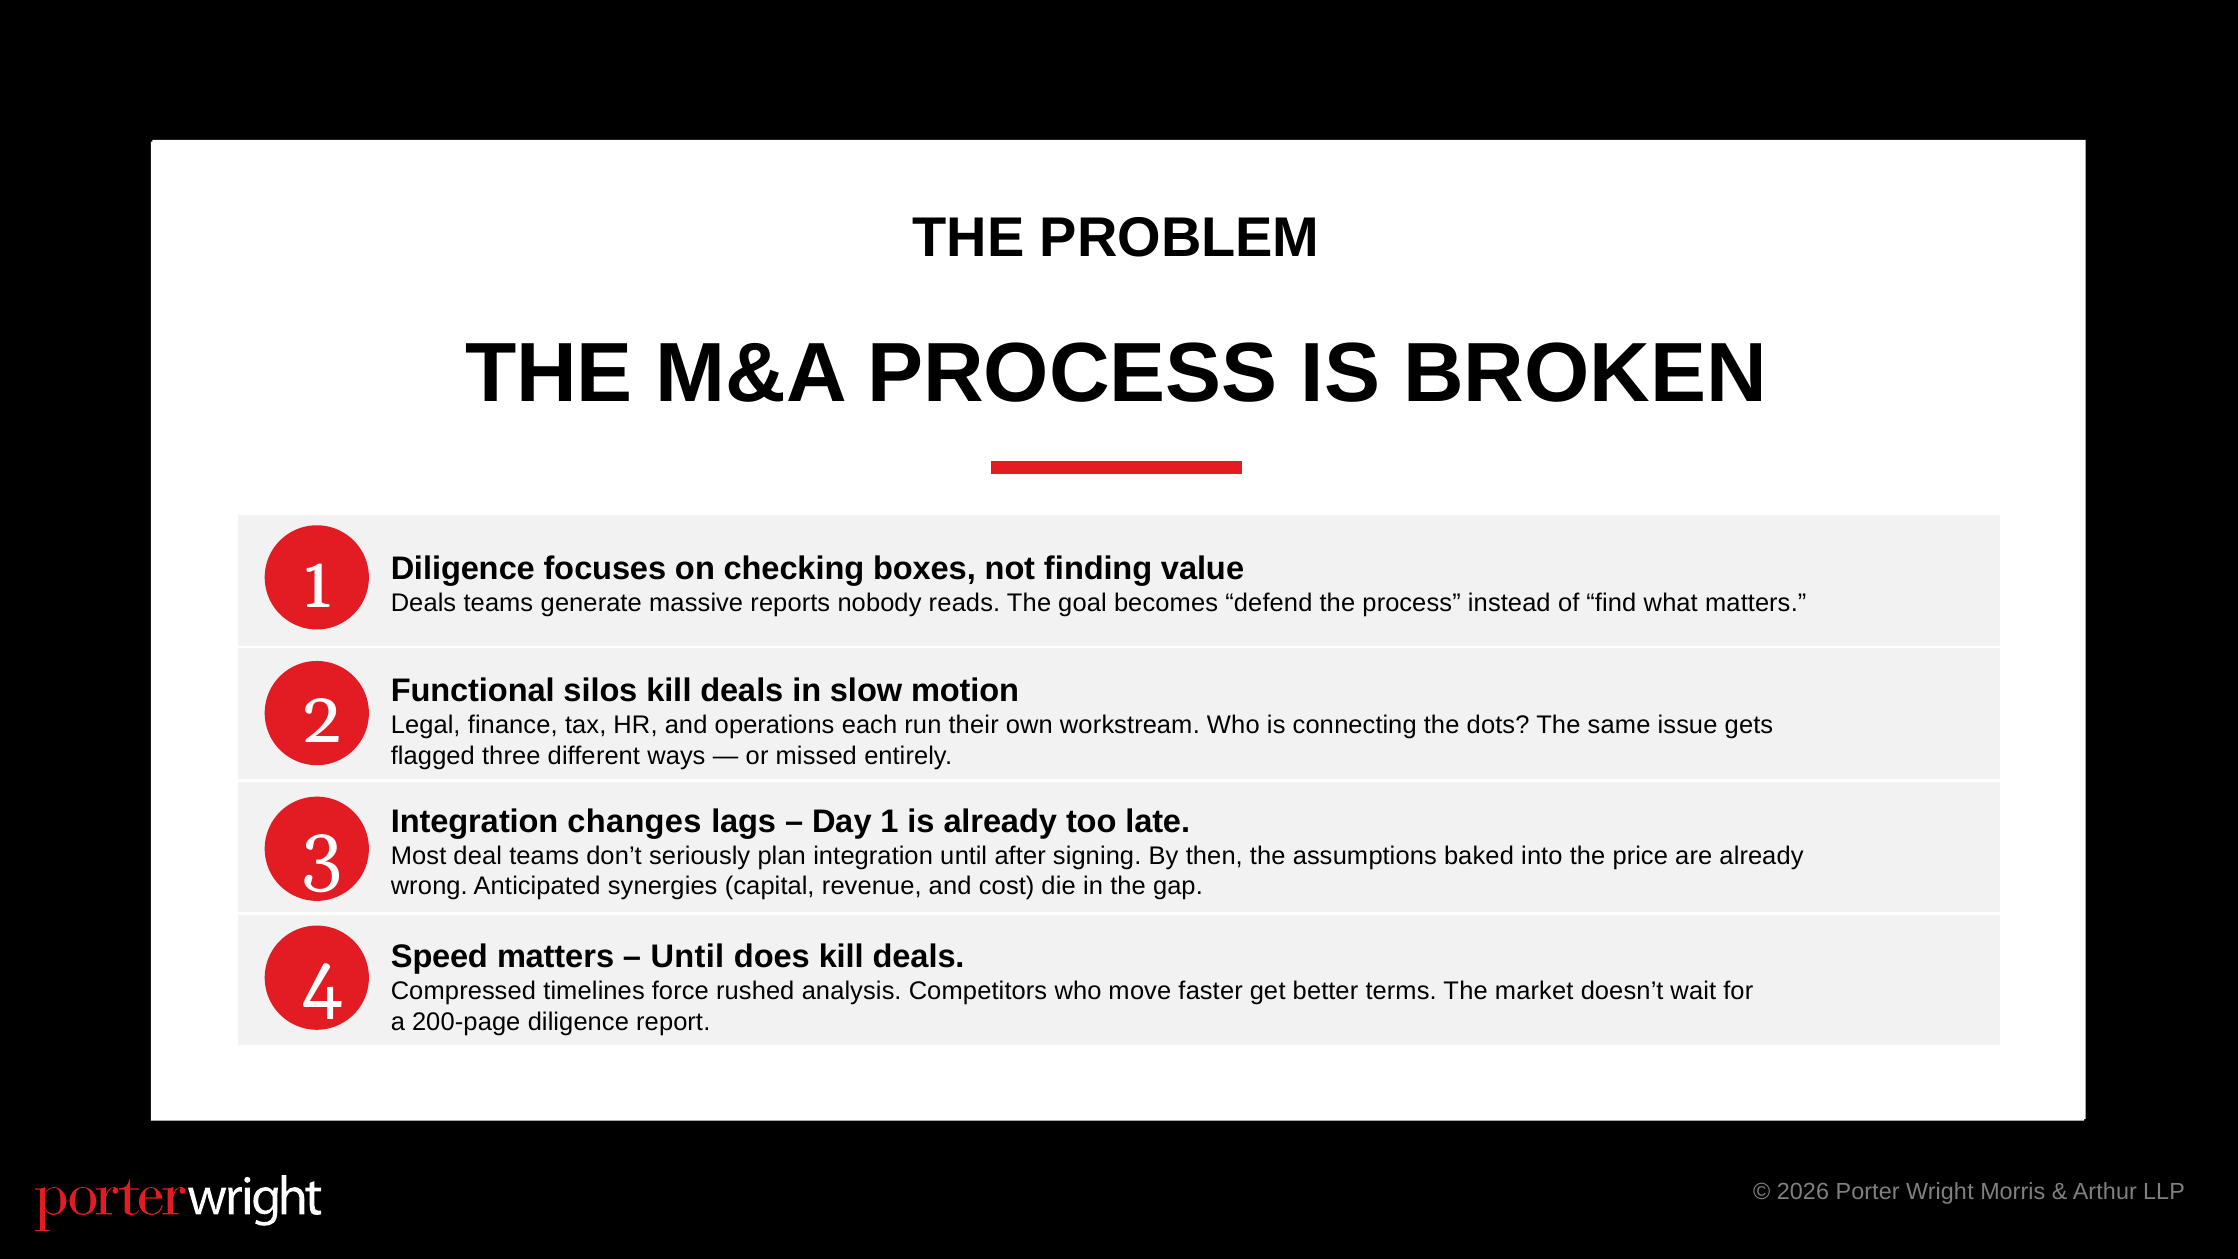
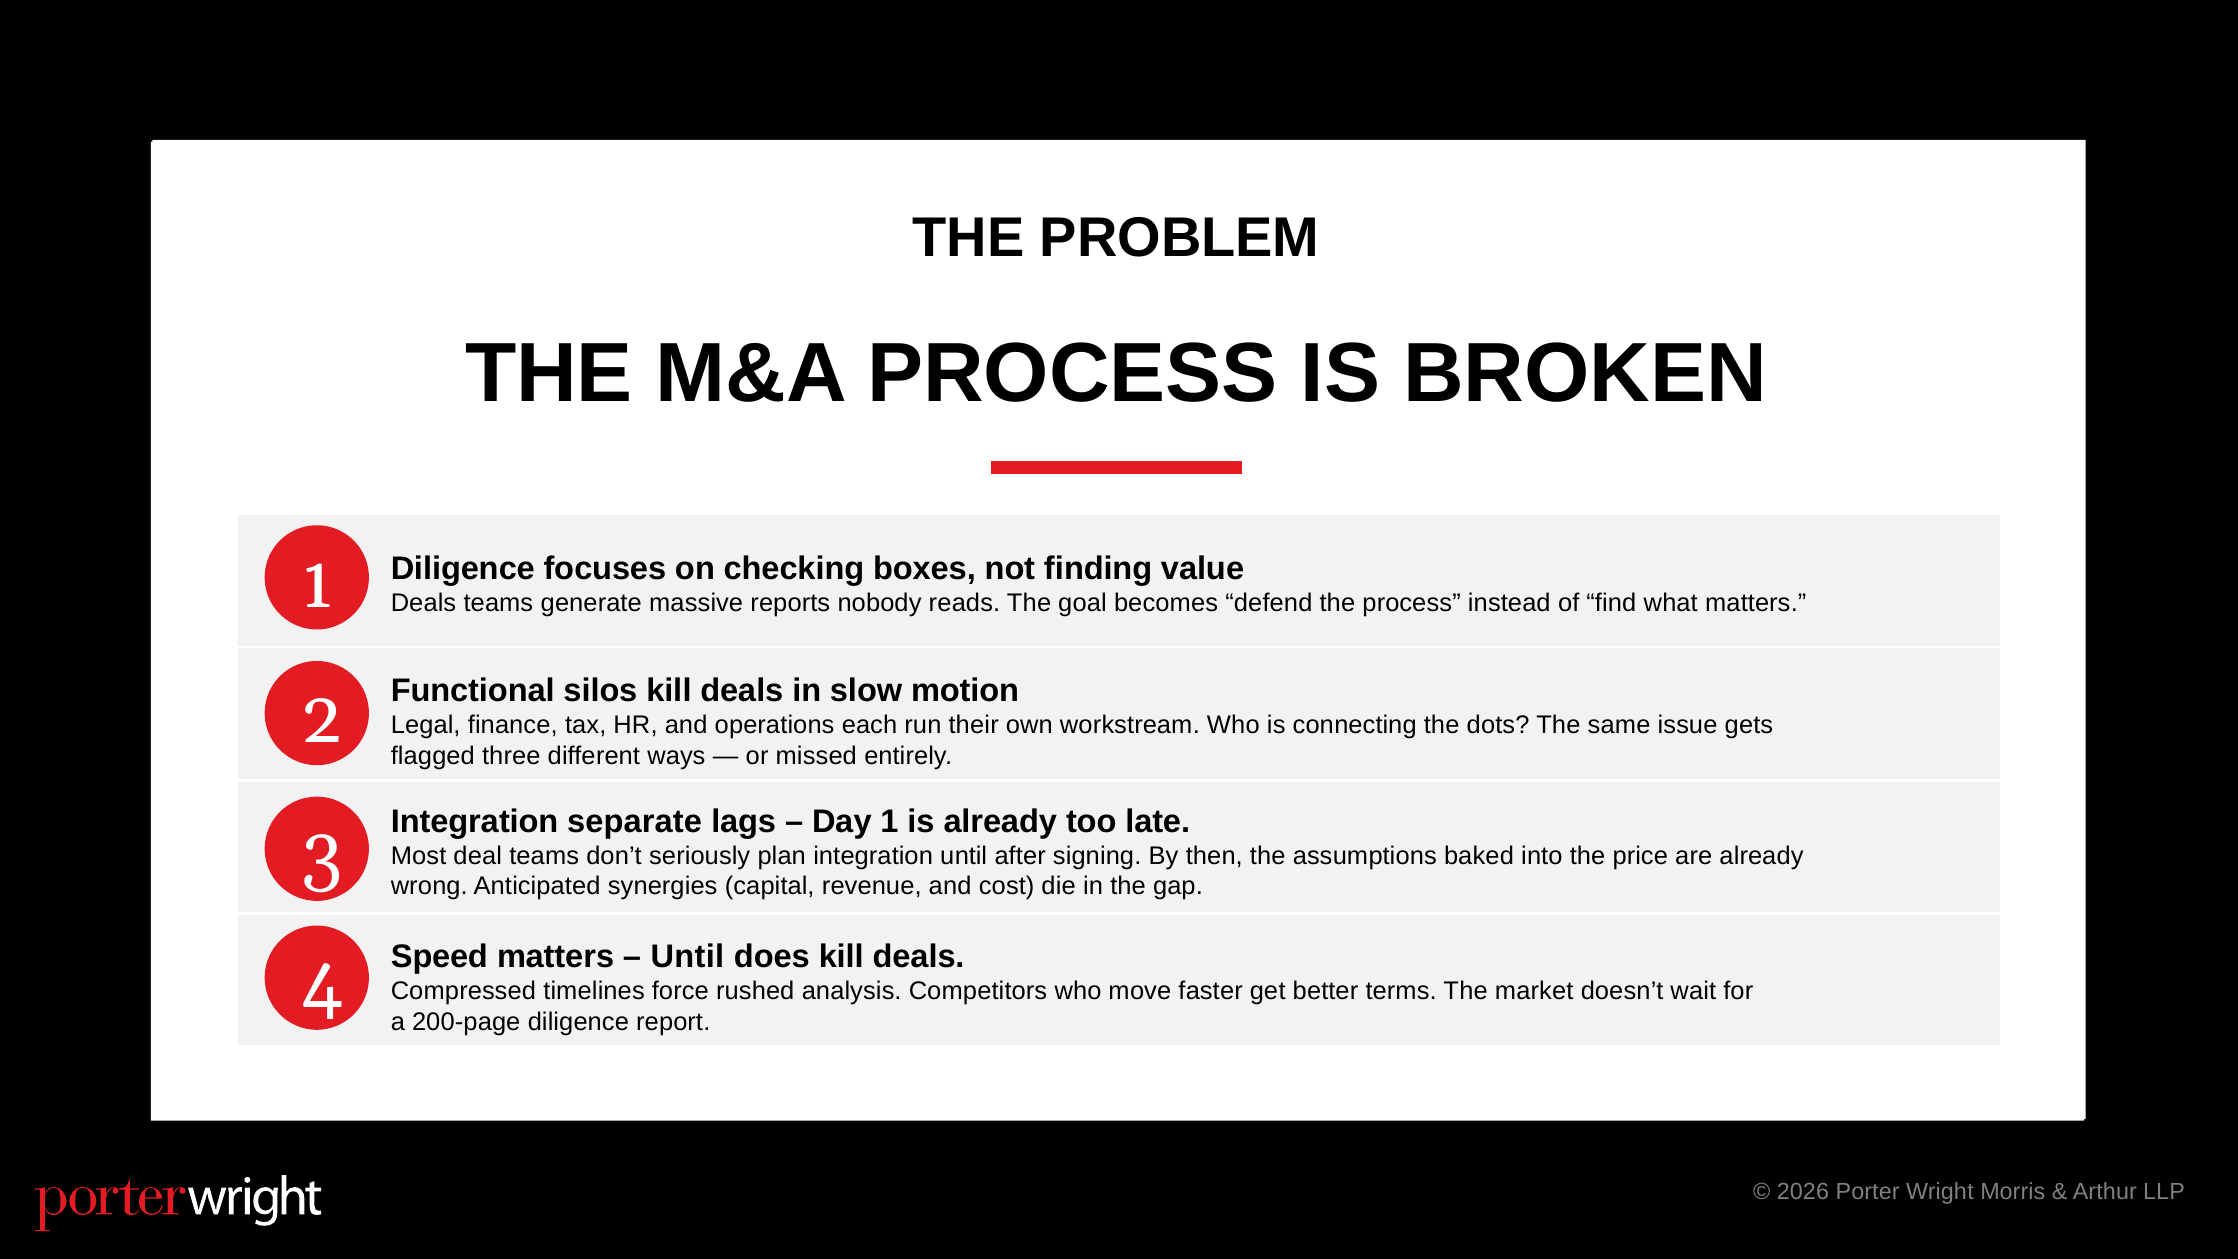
changes: changes -> separate
